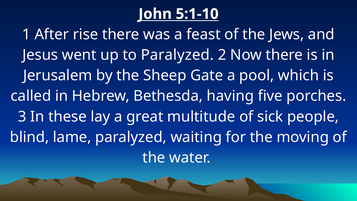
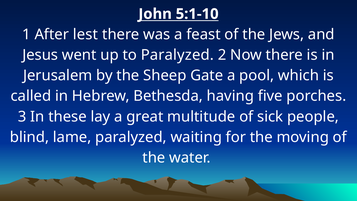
rise: rise -> lest
